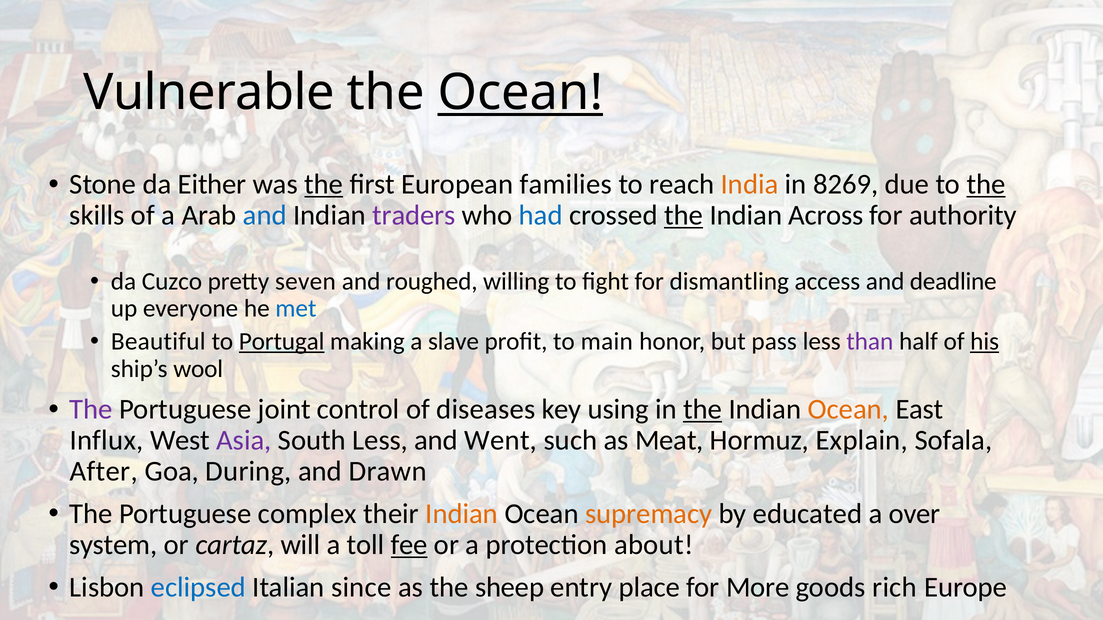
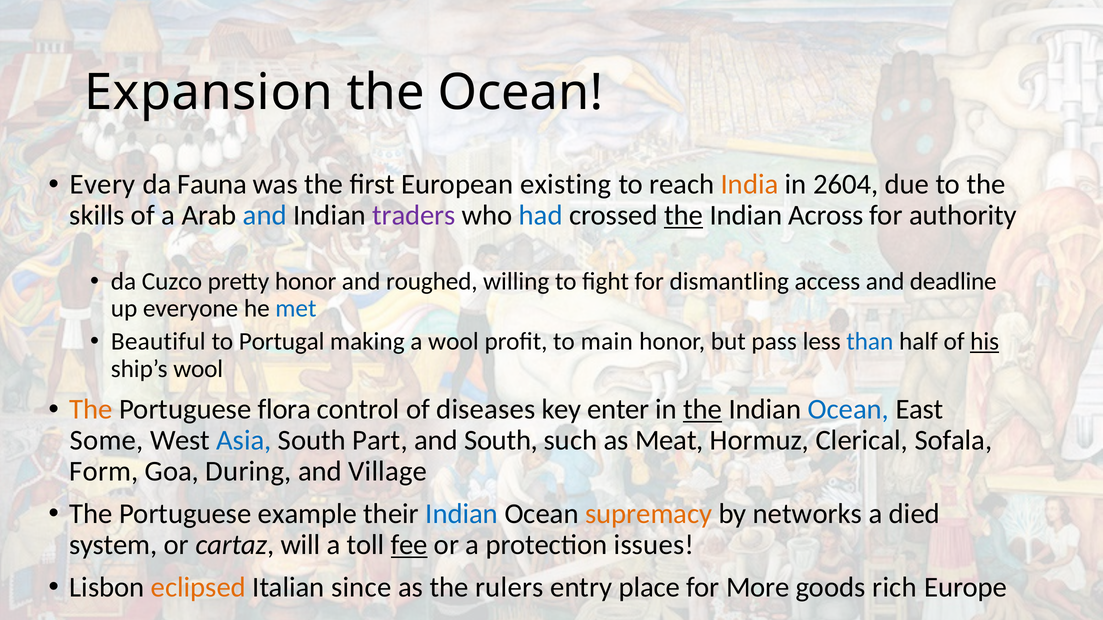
Vulnerable: Vulnerable -> Expansion
Ocean at (520, 93) underline: present -> none
Stone: Stone -> Every
Either: Either -> Fauna
the at (324, 185) underline: present -> none
families: families -> existing
8269: 8269 -> 2604
the at (986, 185) underline: present -> none
pretty seven: seven -> honor
Portugal underline: present -> none
a slave: slave -> wool
than colour: purple -> blue
The at (91, 410) colour: purple -> orange
joint: joint -> flora
using: using -> enter
Ocean at (848, 410) colour: orange -> blue
Influx: Influx -> Some
Asia colour: purple -> blue
South Less: Less -> Part
and Went: Went -> South
Explain: Explain -> Clerical
After: After -> Form
Drawn: Drawn -> Village
complex: complex -> example
Indian at (462, 514) colour: orange -> blue
educated: educated -> networks
over: over -> died
about: about -> issues
eclipsed colour: blue -> orange
sheep: sheep -> rulers
